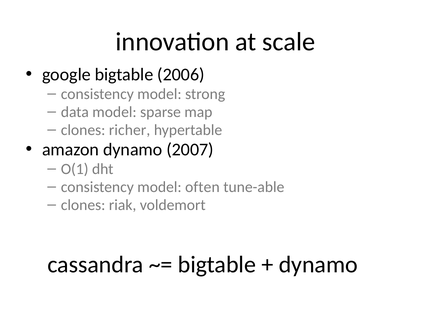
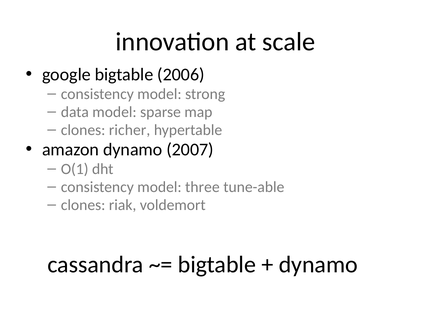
often: often -> three
